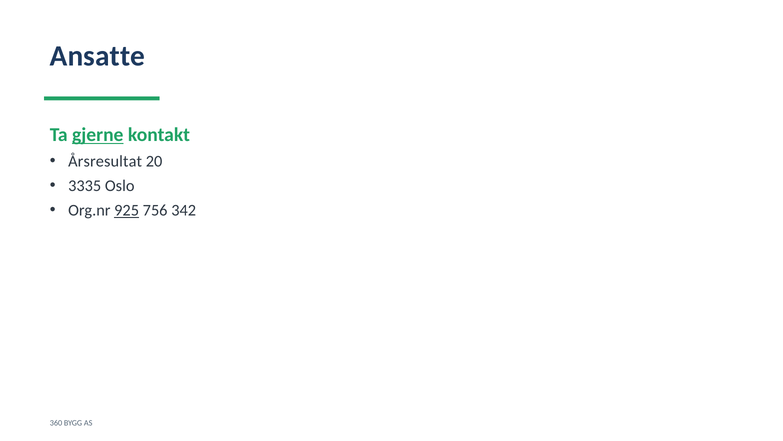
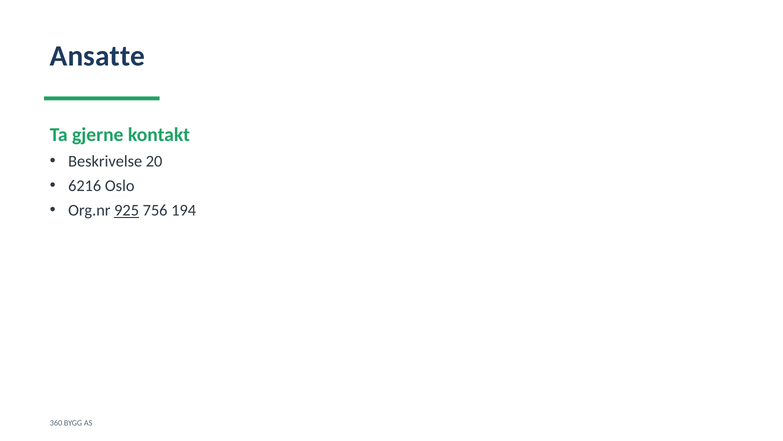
gjerne underline: present -> none
Årsresultat: Årsresultat -> Beskrivelse
3335: 3335 -> 6216
342: 342 -> 194
